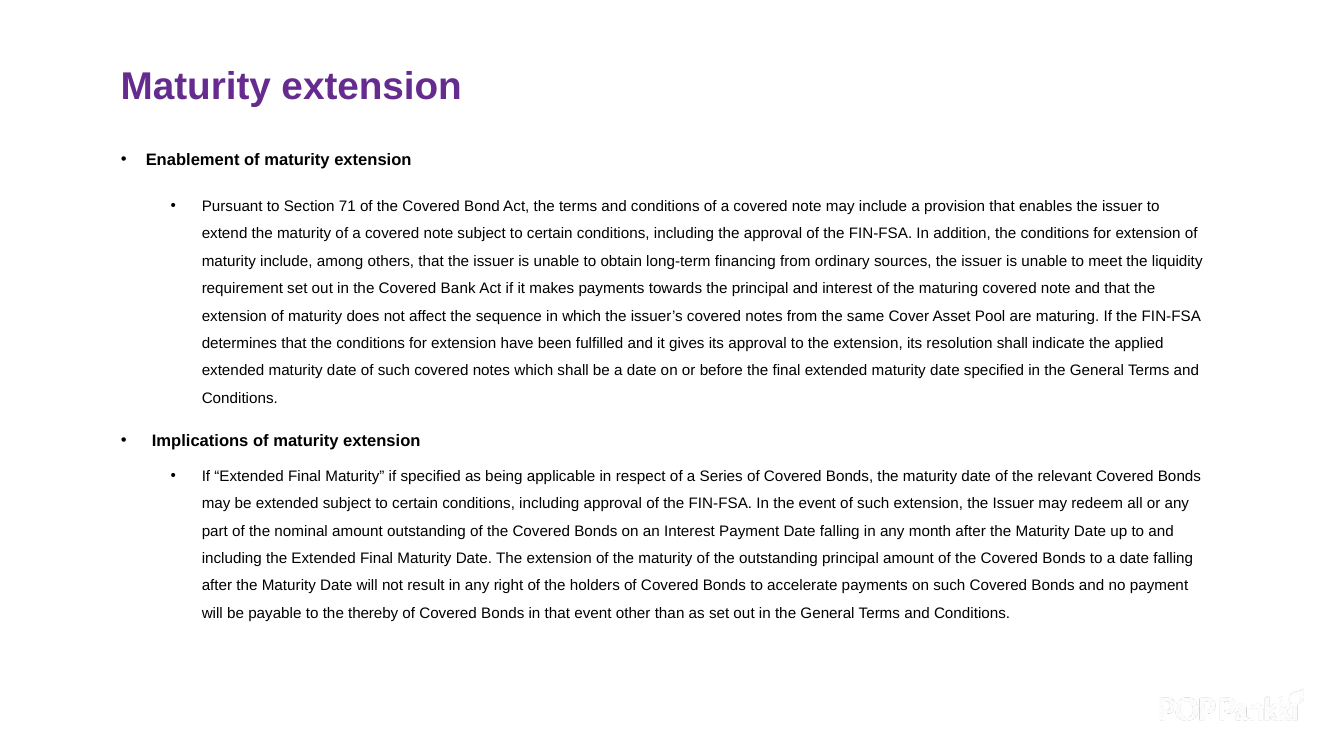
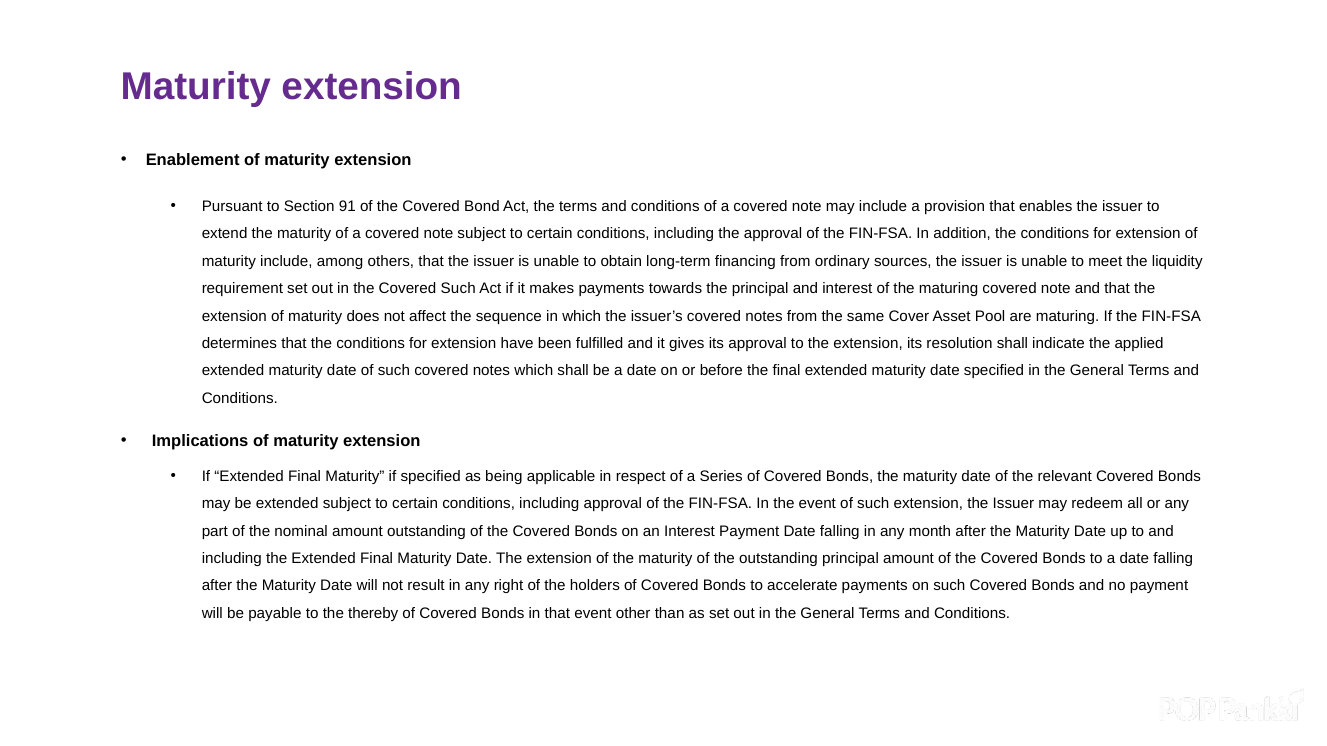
71: 71 -> 91
Covered Bank: Bank -> Such
